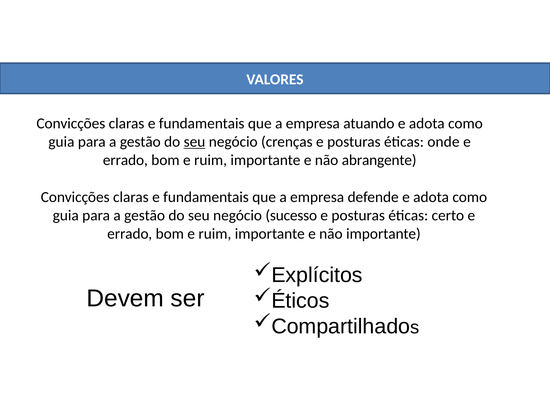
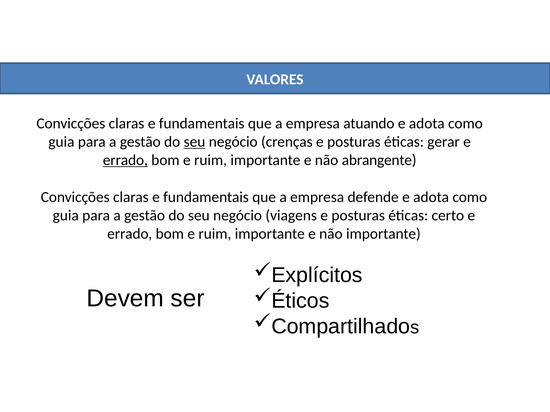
onde: onde -> gerar
errado at (125, 160) underline: none -> present
sucesso: sucesso -> viagens
